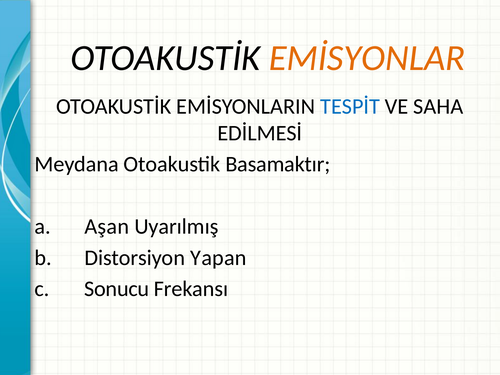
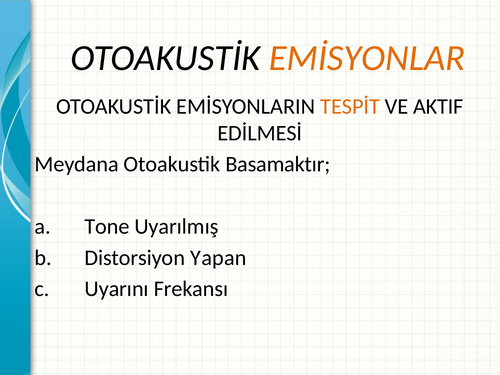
TESPİT colour: blue -> orange
SAHA: SAHA -> AKTIF
Aşan: Aşan -> Tone
Sonucu: Sonucu -> Uyarını
